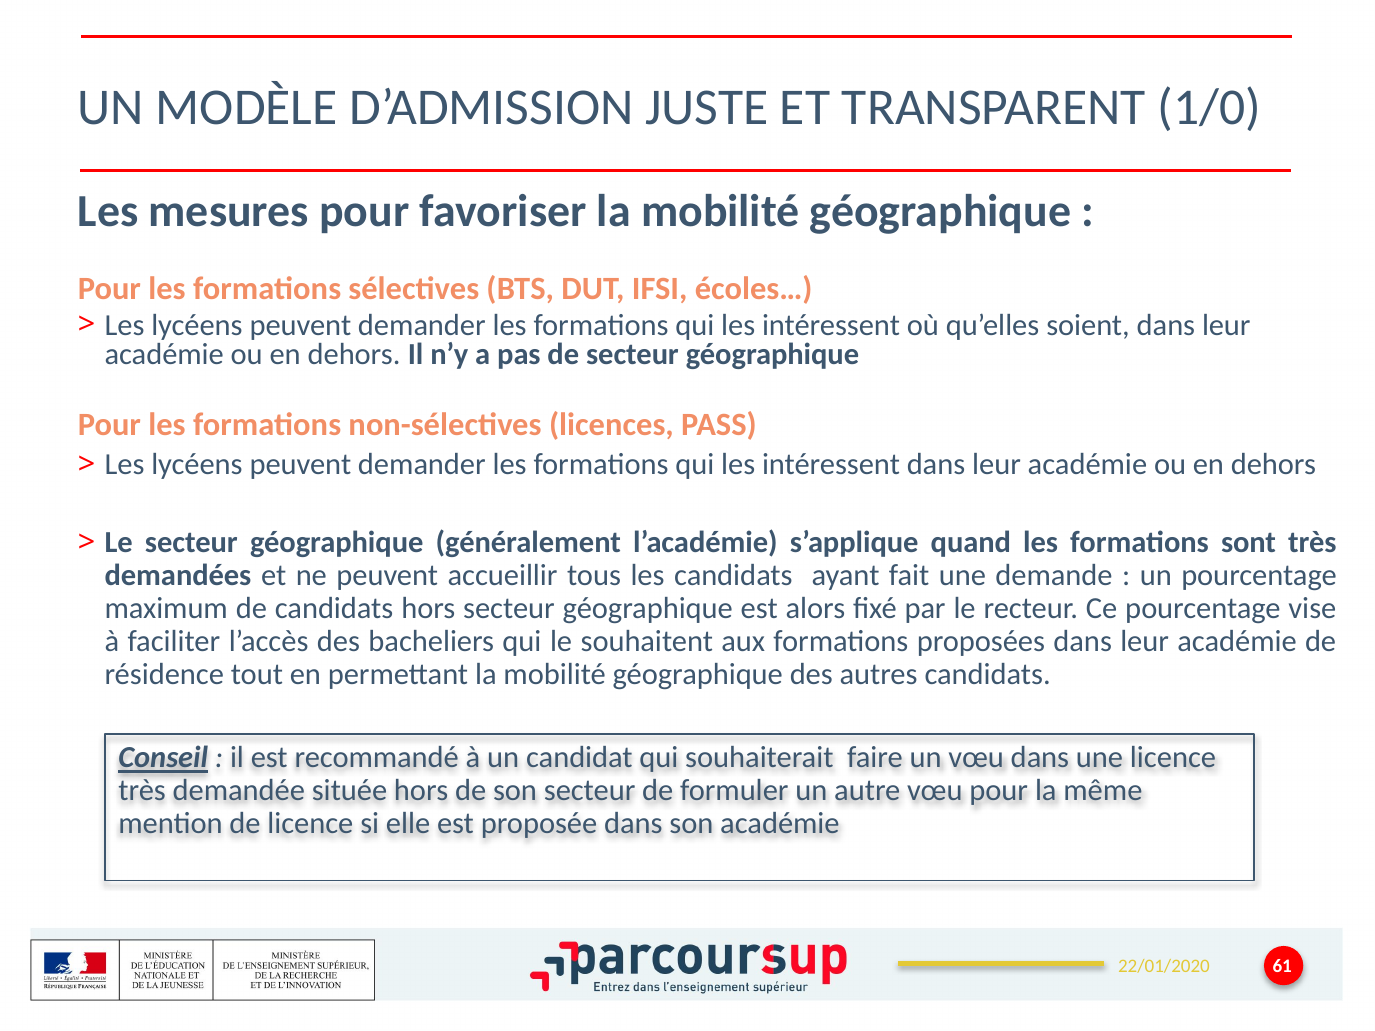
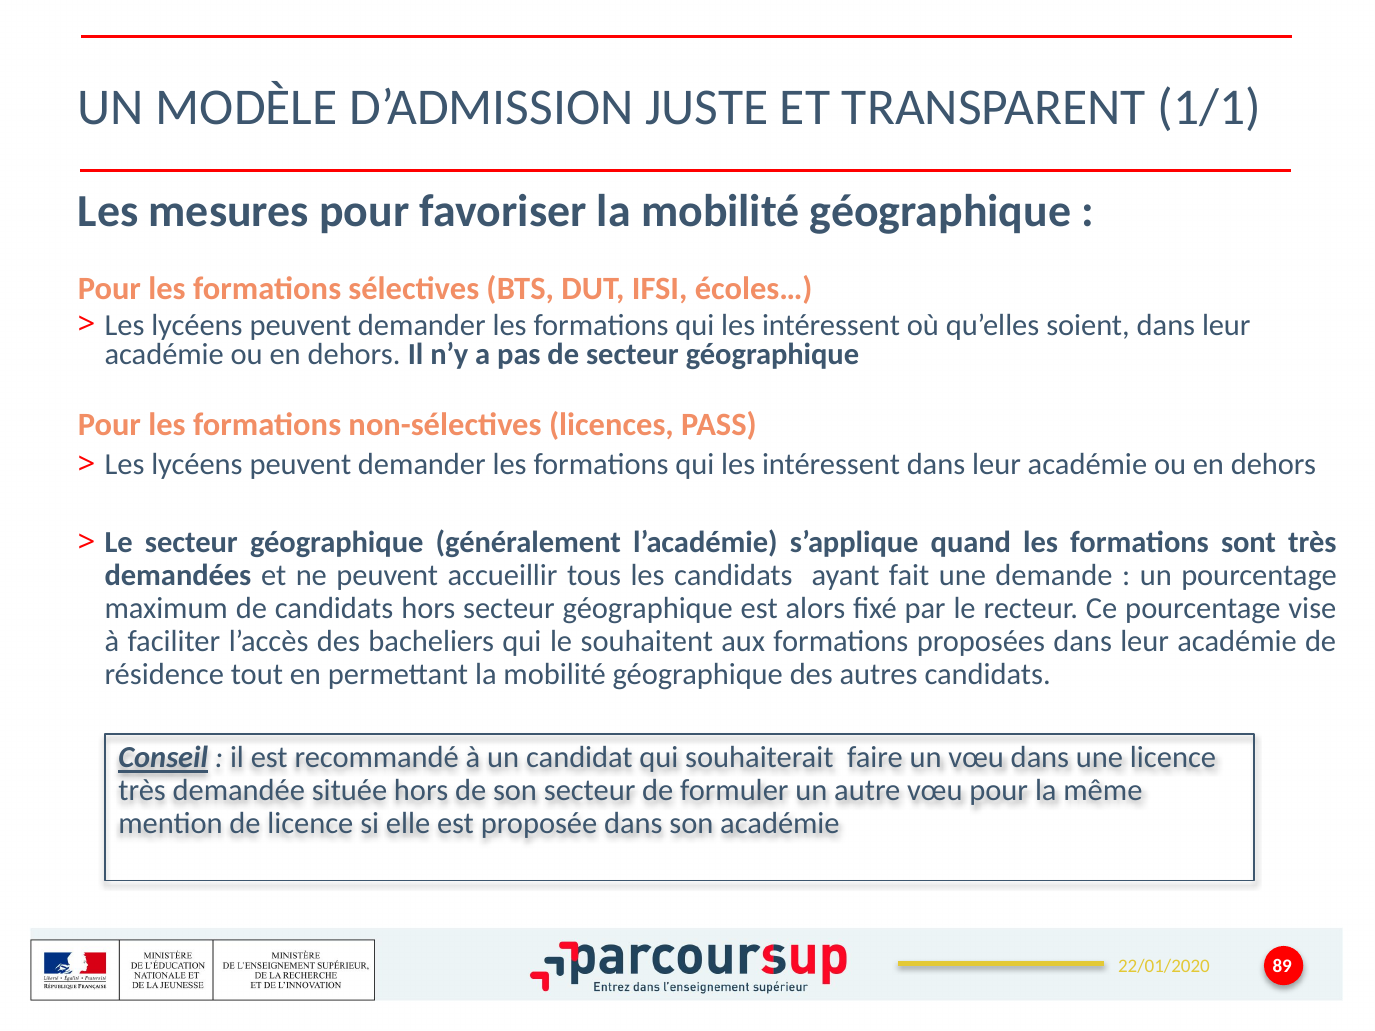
1/0: 1/0 -> 1/1
61: 61 -> 89
